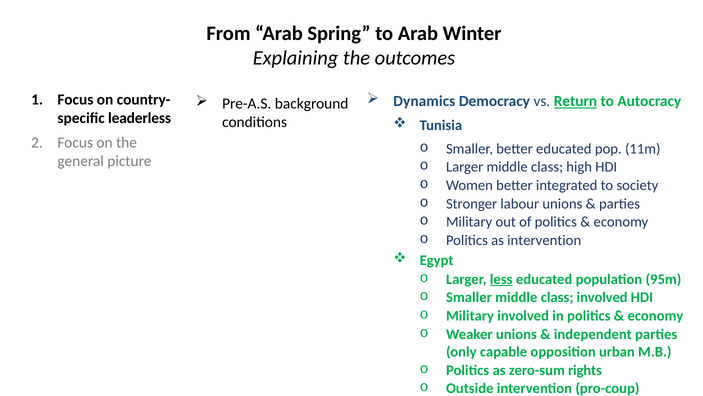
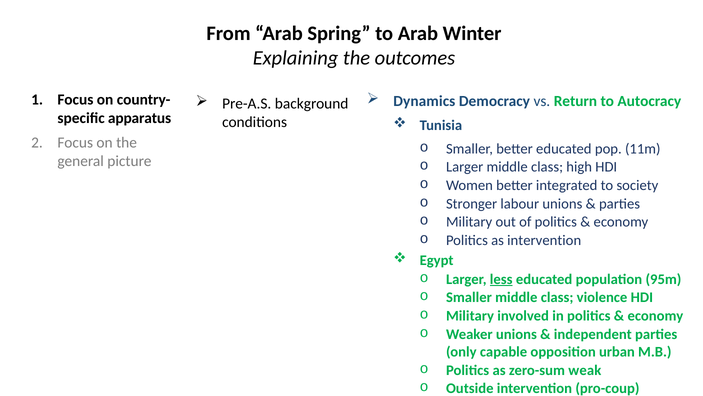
Return underline: present -> none
leaderless: leaderless -> apparatus
class involved: involved -> violence
rights: rights -> weak
